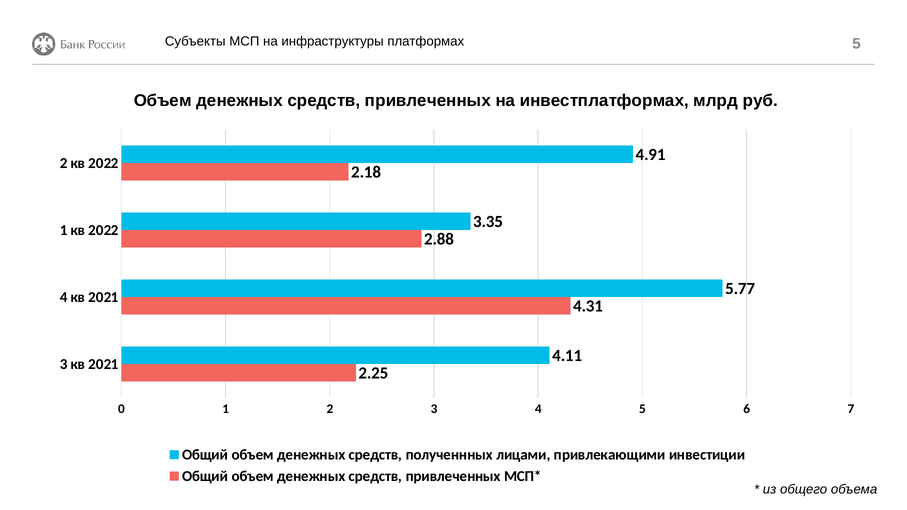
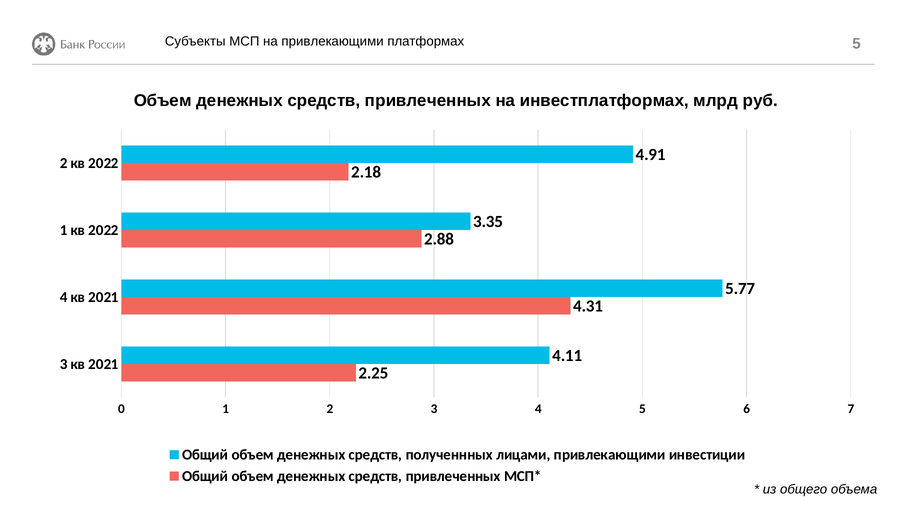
на инфраструктуры: инфраструктуры -> привлекающими
